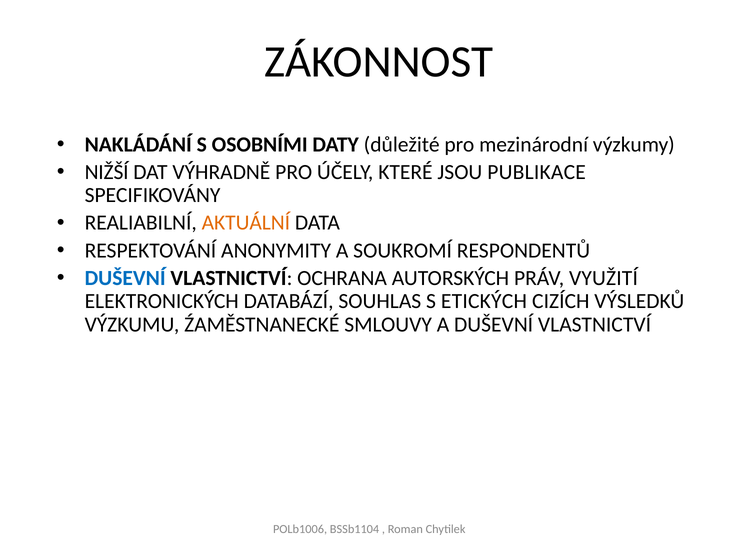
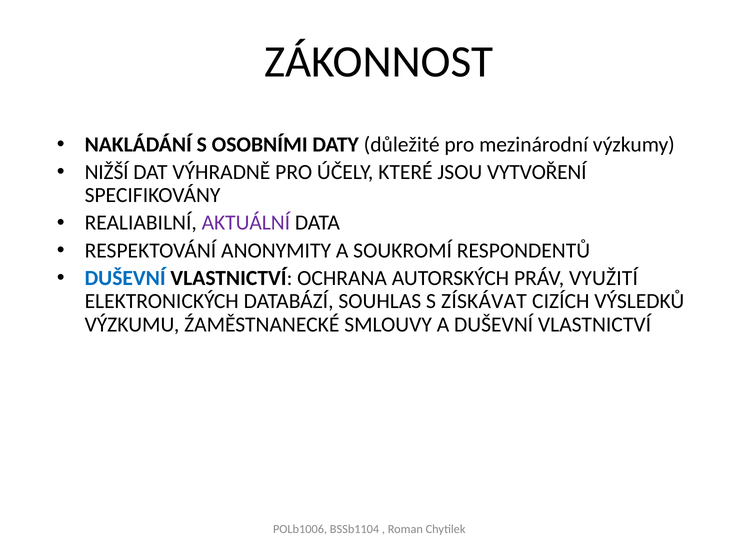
PUBLIKACE: PUBLIKACE -> VYTVOŘENÍ
AKTUÁLNÍ colour: orange -> purple
ETICKÝCH: ETICKÝCH -> ZÍSKÁVAT
